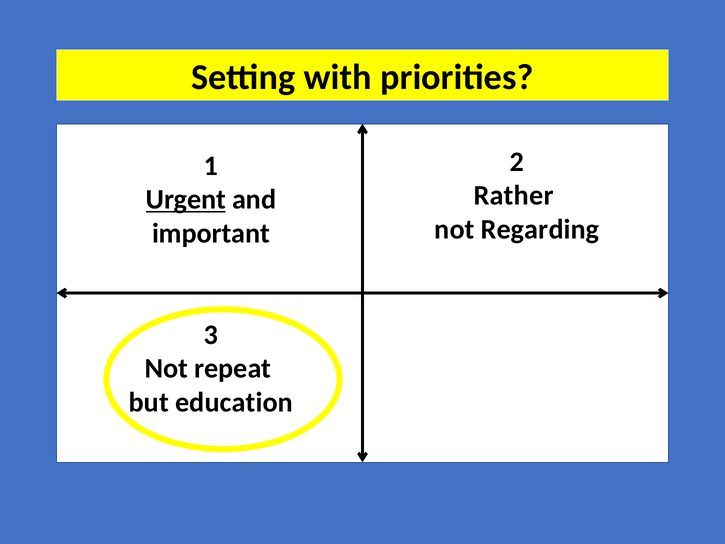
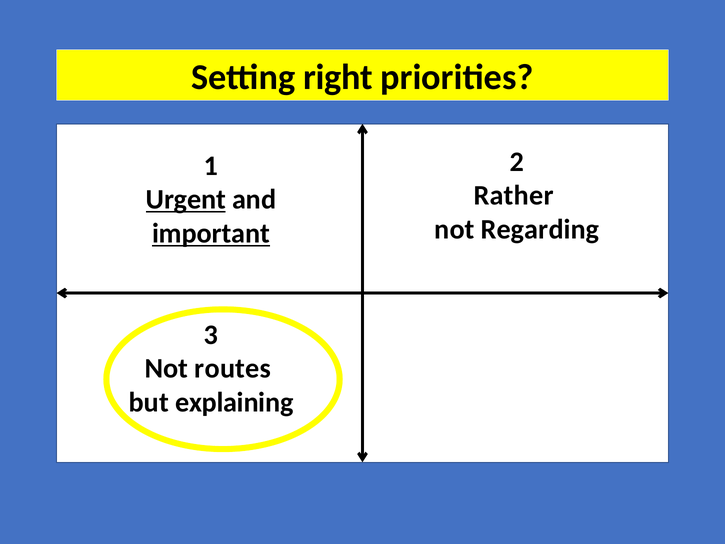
with: with -> right
important at (211, 233) underline: none -> present
repeat: repeat -> routes
education: education -> explaining
